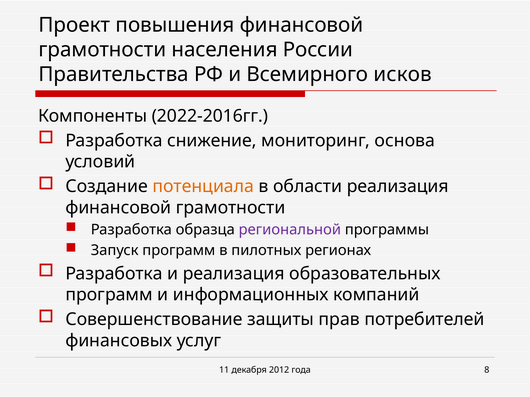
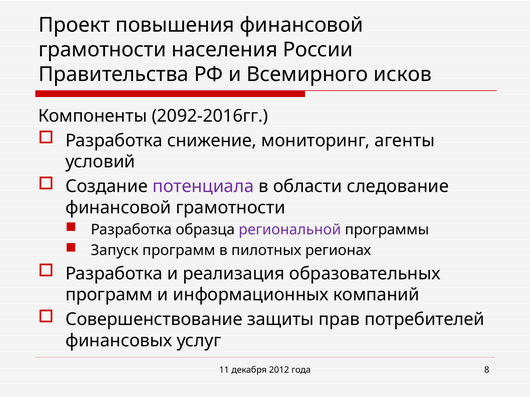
2022-2016гг: 2022-2016гг -> 2092-2016гг
основа: основа -> агенты
потенциала colour: orange -> purple
области реализация: реализация -> следование
